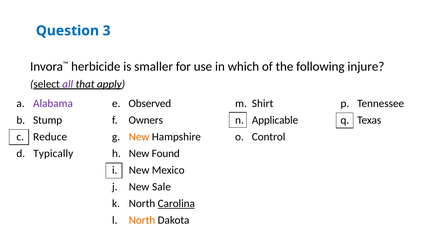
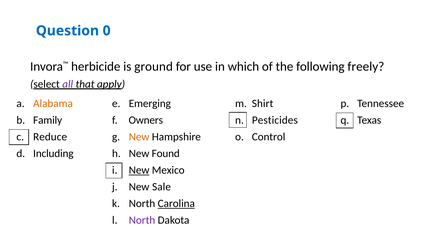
3: 3 -> 0
smaller: smaller -> ground
injure: injure -> freely
Alabama colour: purple -> orange
Observed: Observed -> Emerging
Stump: Stump -> Family
Applicable: Applicable -> Pesticides
Typically: Typically -> Including
New at (139, 170) underline: none -> present
North at (142, 220) colour: orange -> purple
